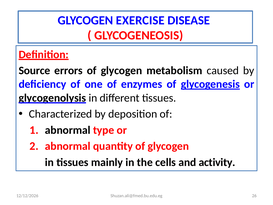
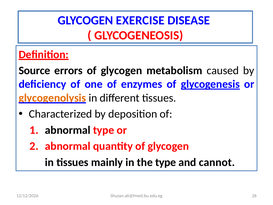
glycogenolysis colour: black -> orange
the cells: cells -> type
activity: activity -> cannot
